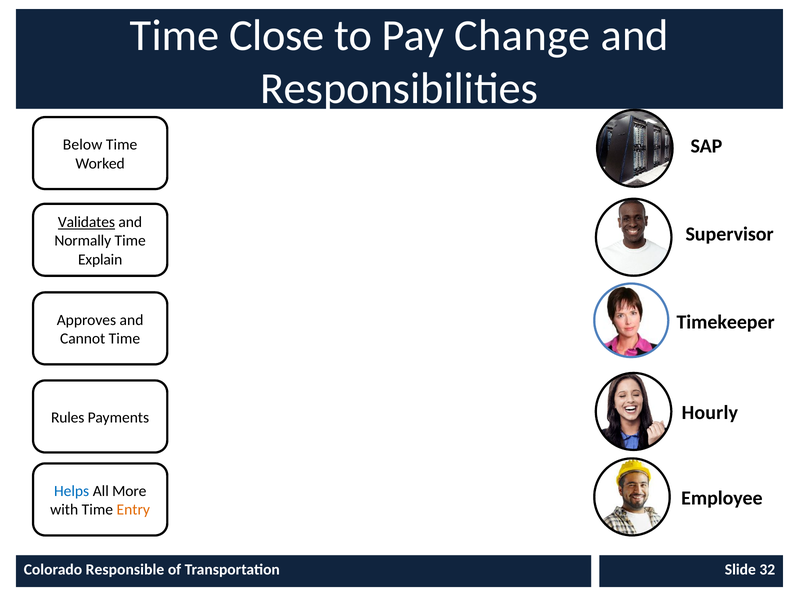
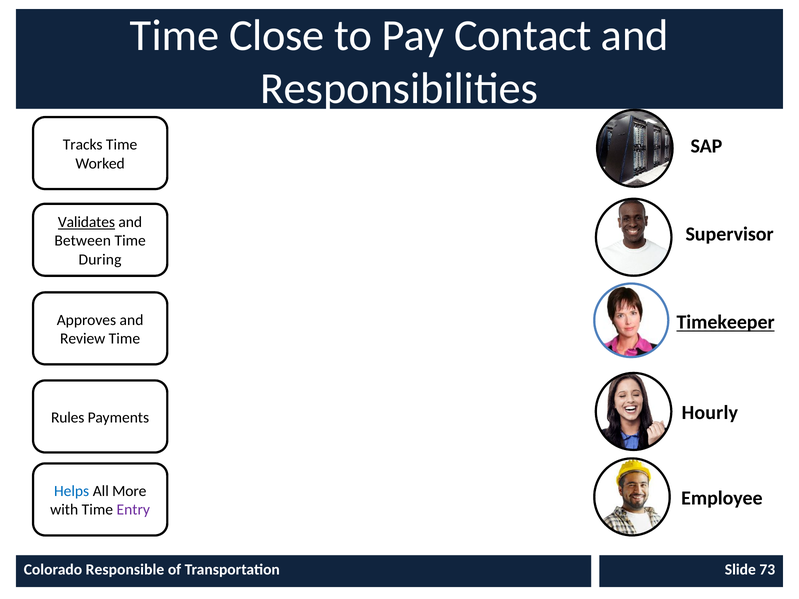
Change: Change -> Contact
Below: Below -> Tracks
Normally: Normally -> Between
Explain: Explain -> During
Timekeeper underline: none -> present
Cannot: Cannot -> Review
Entry colour: orange -> purple
32: 32 -> 73
